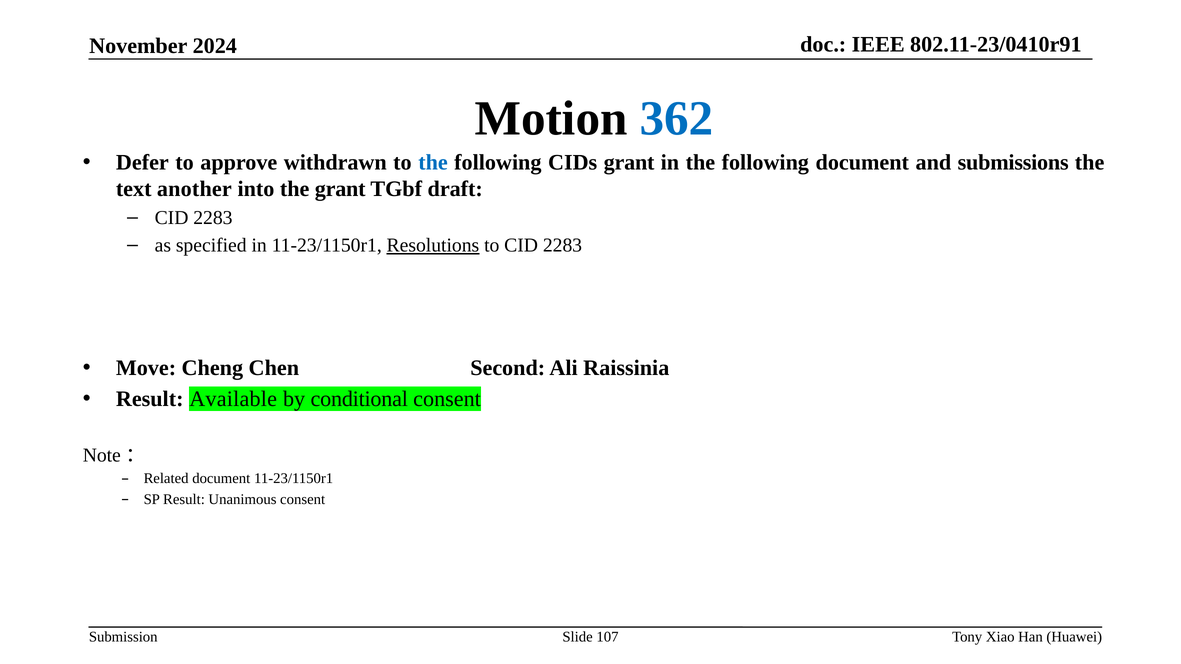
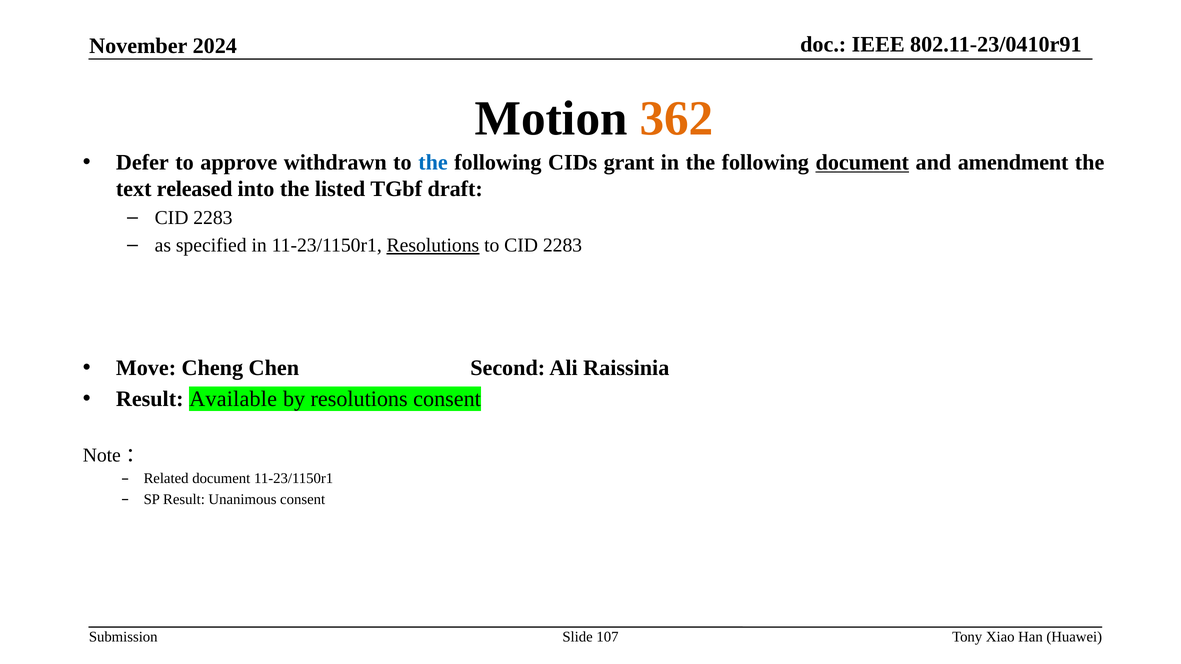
362 colour: blue -> orange
document at (862, 162) underline: none -> present
submissions: submissions -> amendment
another: another -> released
the grant: grant -> listed
by conditional: conditional -> resolutions
